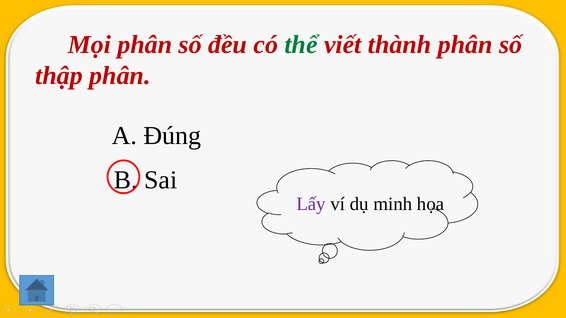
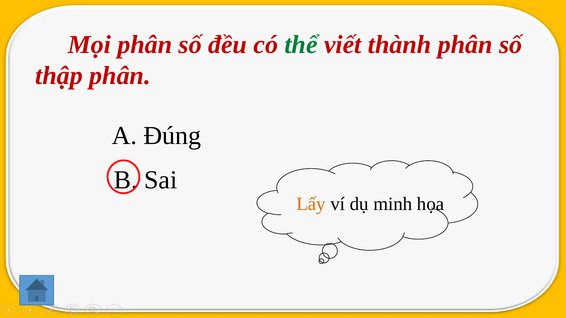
Lấy colour: purple -> orange
